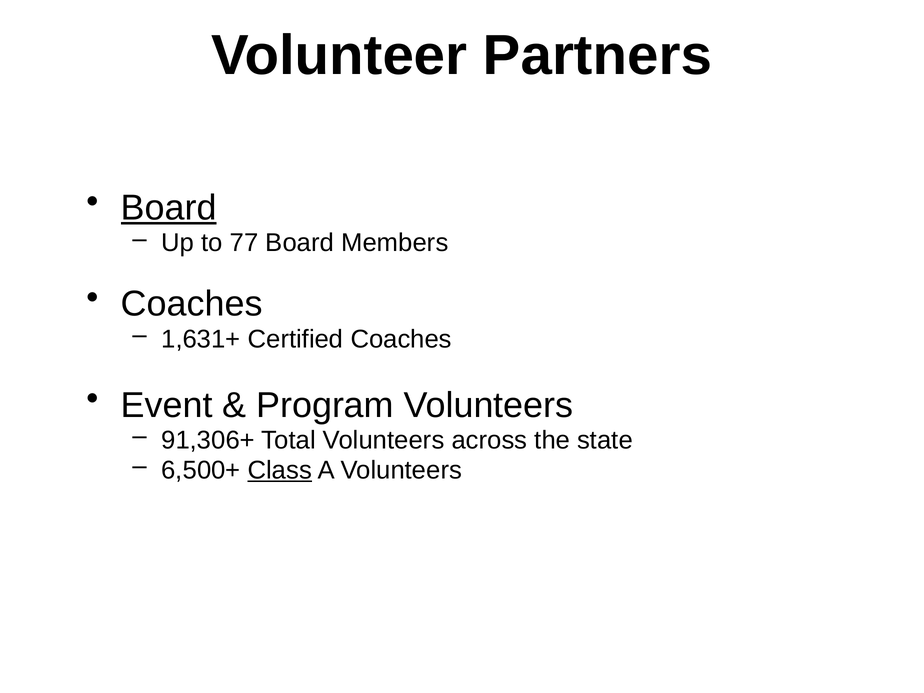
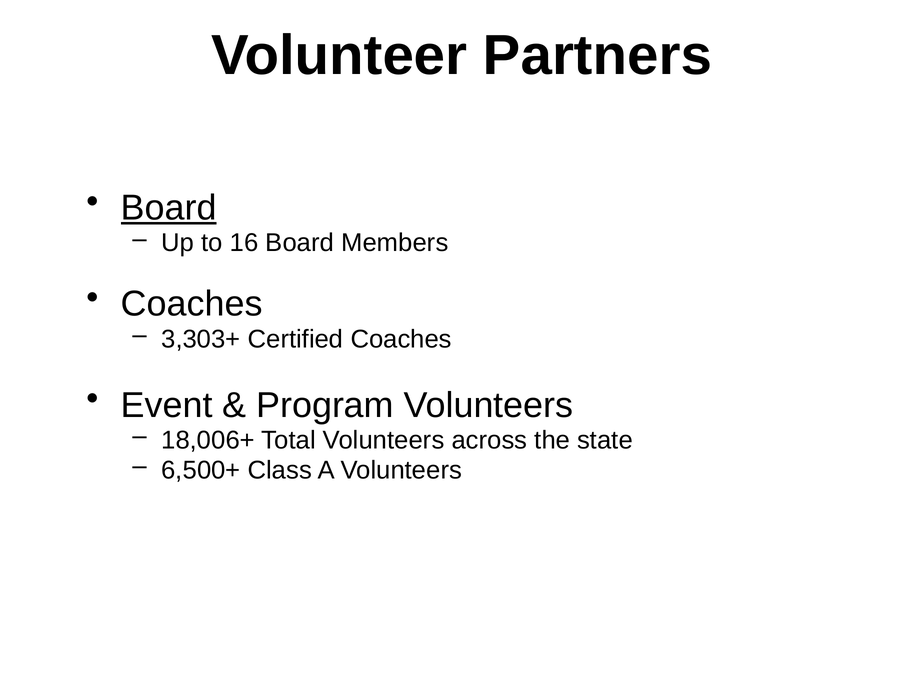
77: 77 -> 16
1,631+: 1,631+ -> 3,303+
91,306+: 91,306+ -> 18,006+
Class underline: present -> none
